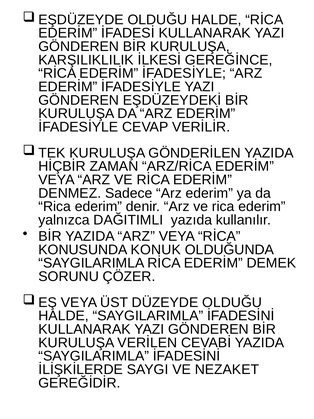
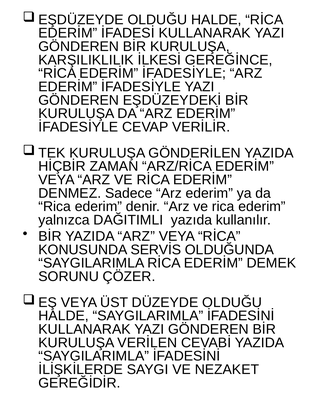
KONUK: KONUK -> SERVİS
